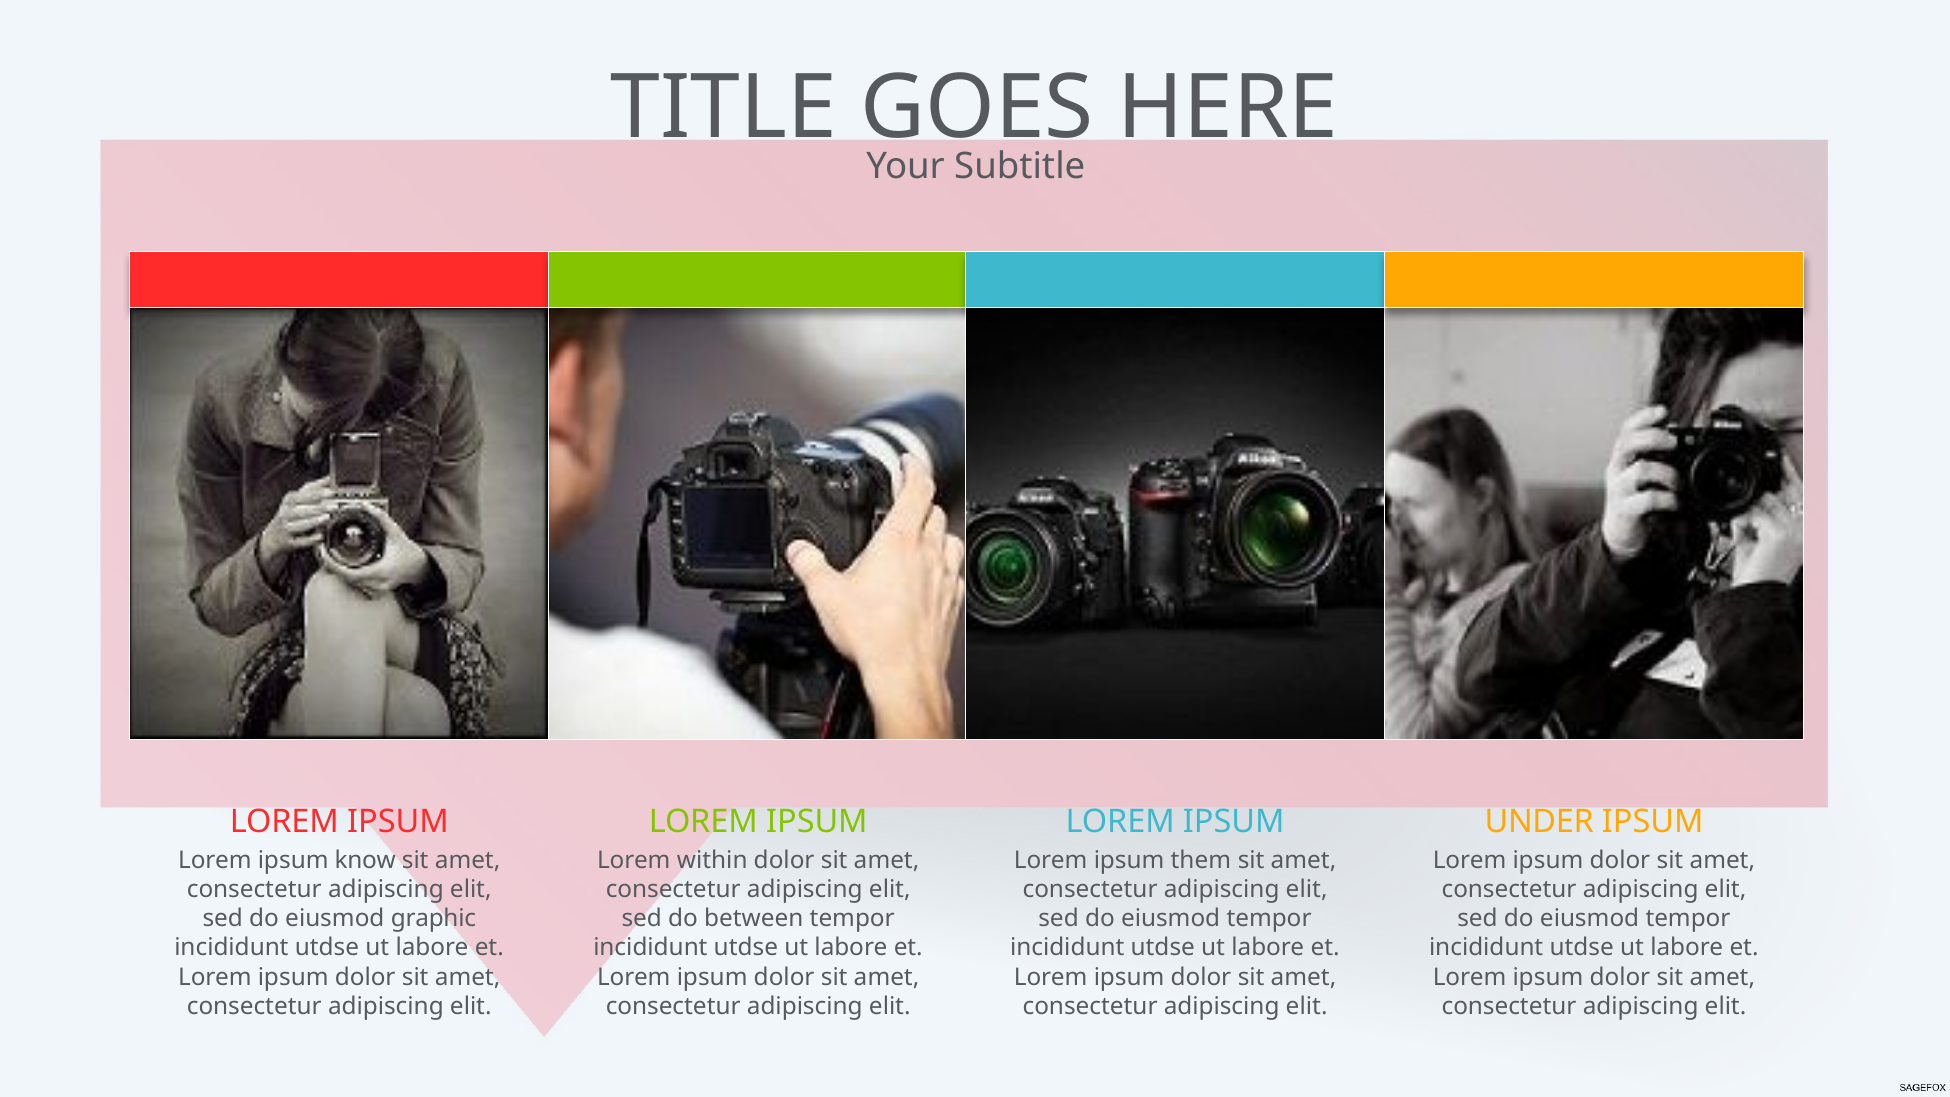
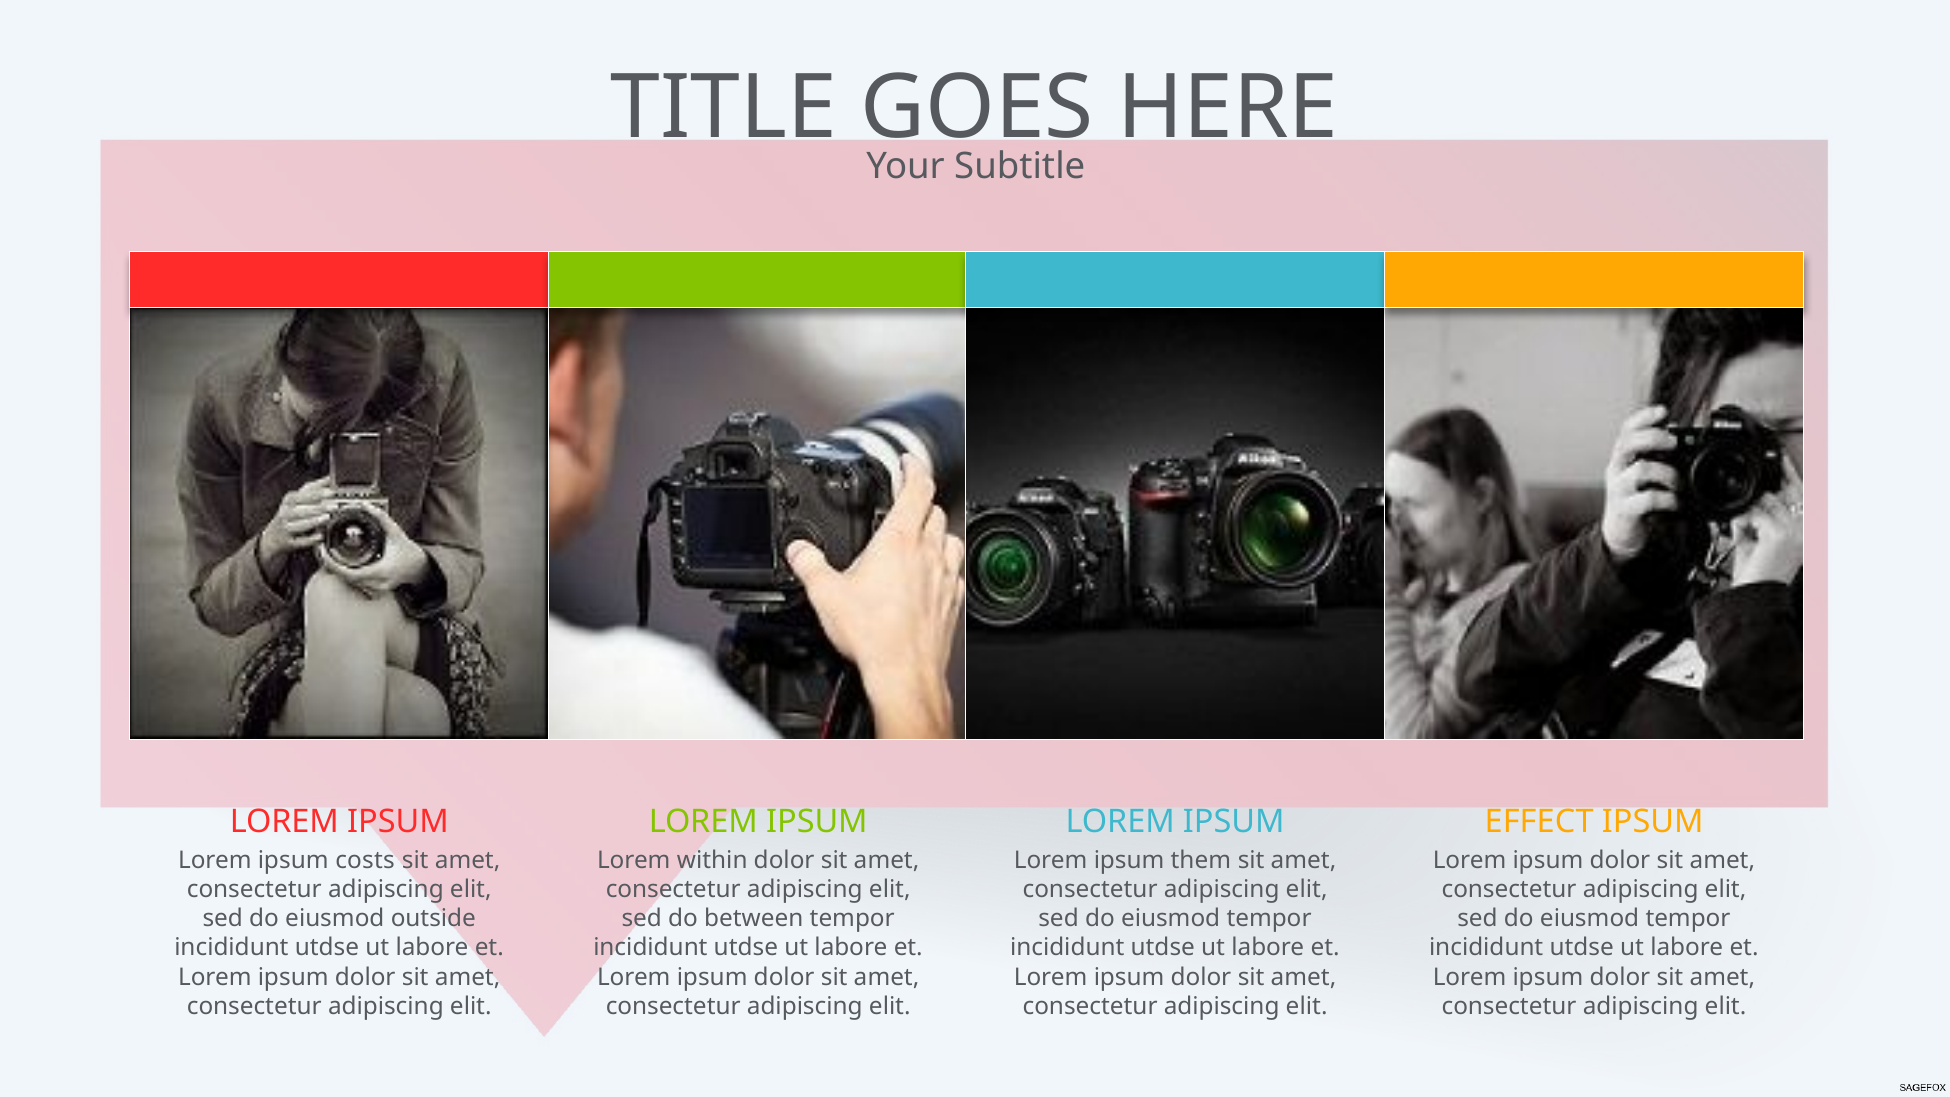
UNDER: UNDER -> EFFECT
know: know -> costs
graphic: graphic -> outside
